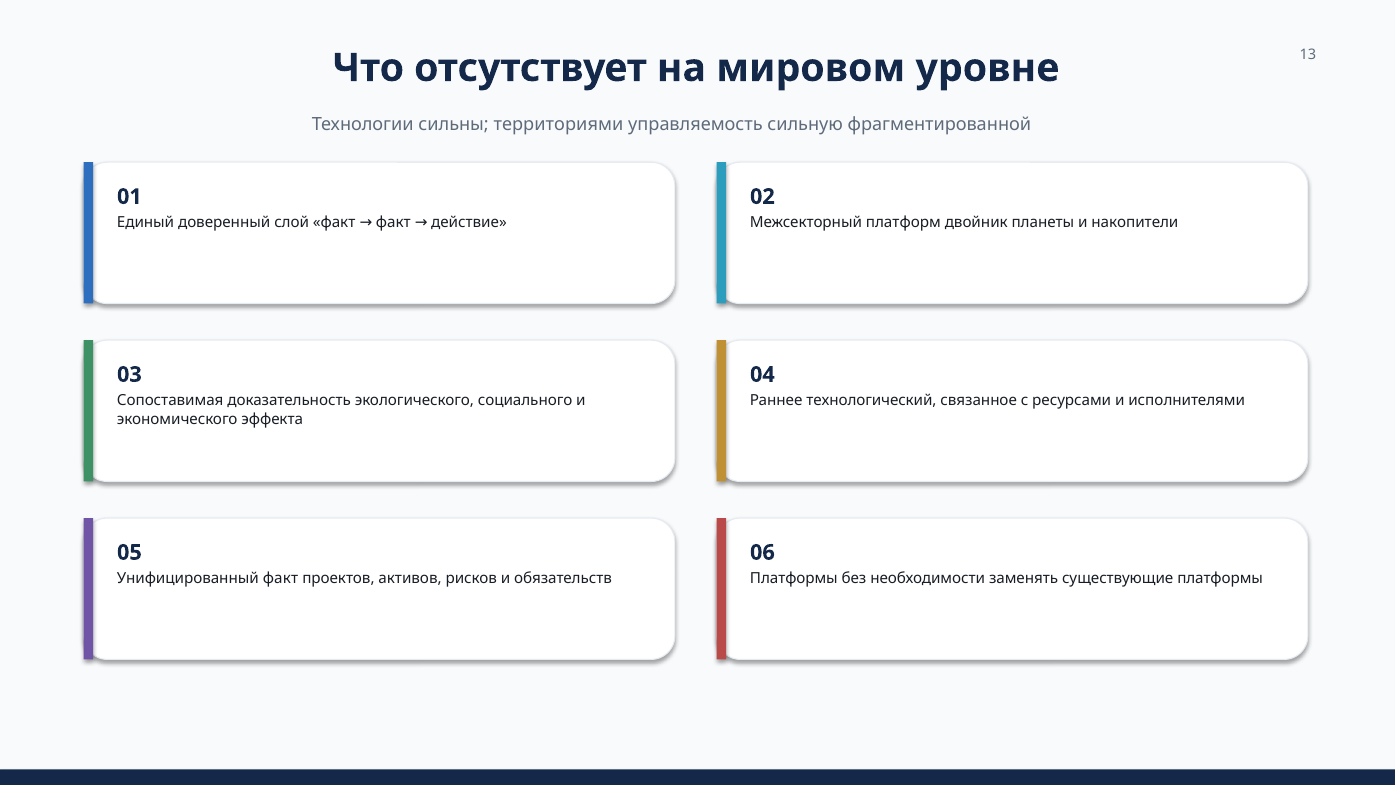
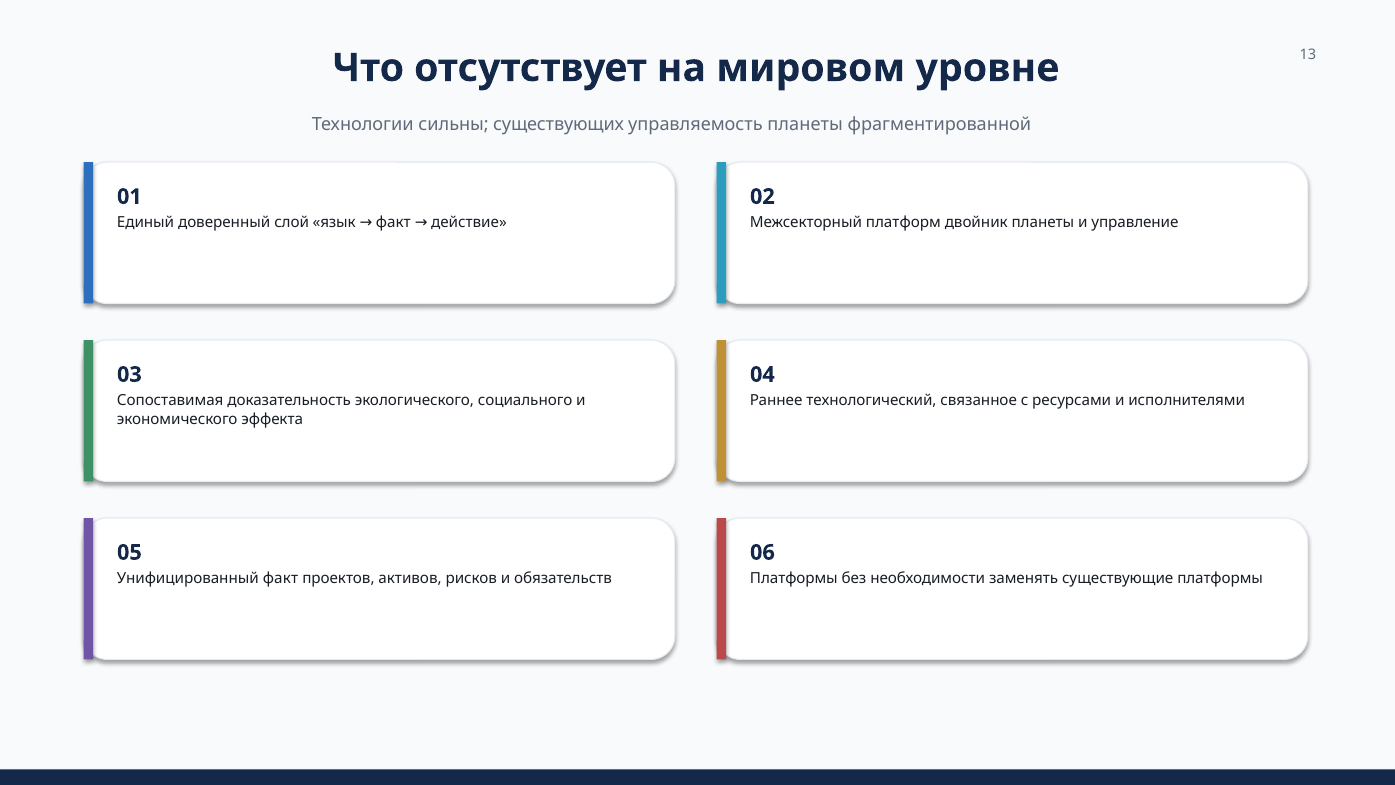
территориями: территориями -> существующих
управляемость сильную: сильную -> планеты
слой факт: факт -> язык
накопители: накопители -> управление
